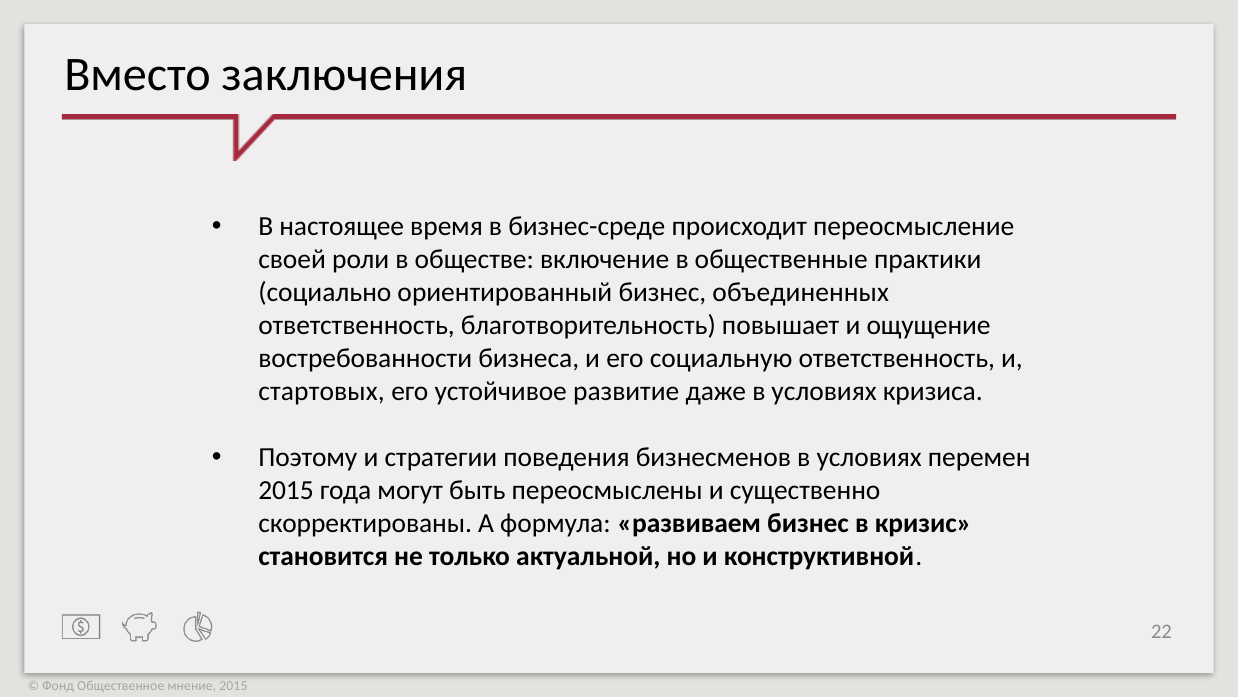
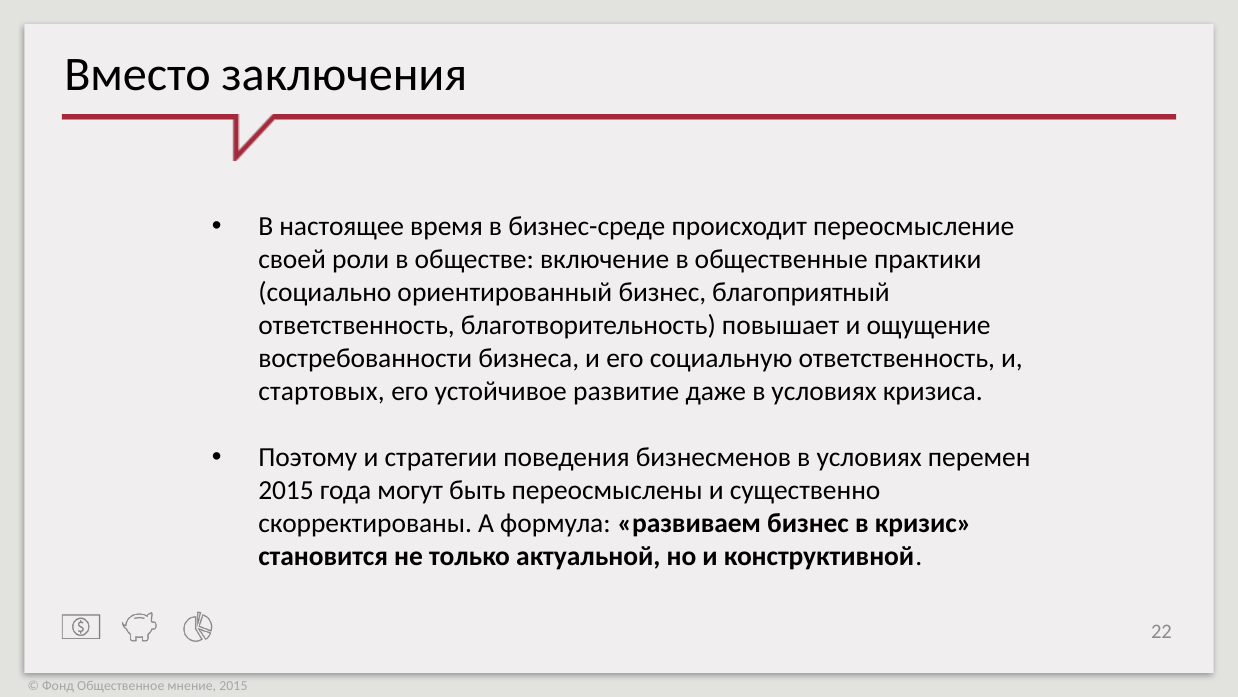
объединенных: объединенных -> благоприятный
